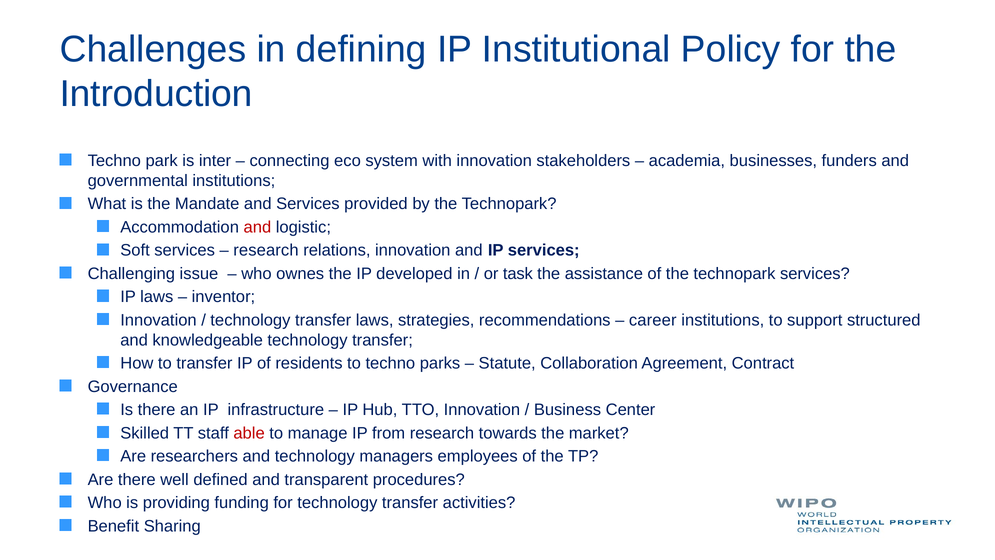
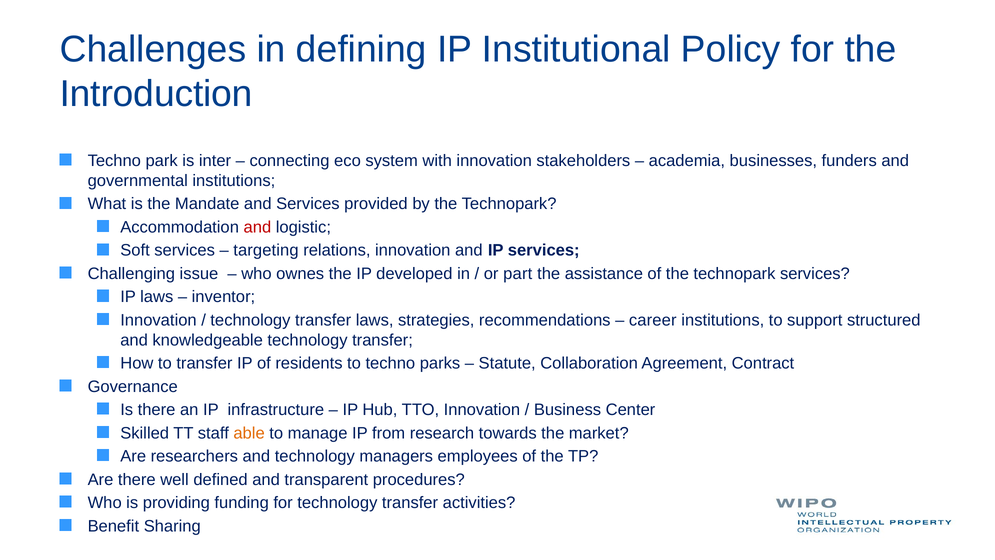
research at (266, 250): research -> targeting
task: task -> part
able colour: red -> orange
